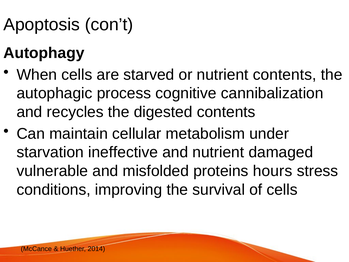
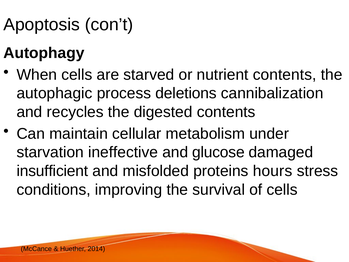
cognitive: cognitive -> deletions
and nutrient: nutrient -> glucose
vulnerable: vulnerable -> insufficient
